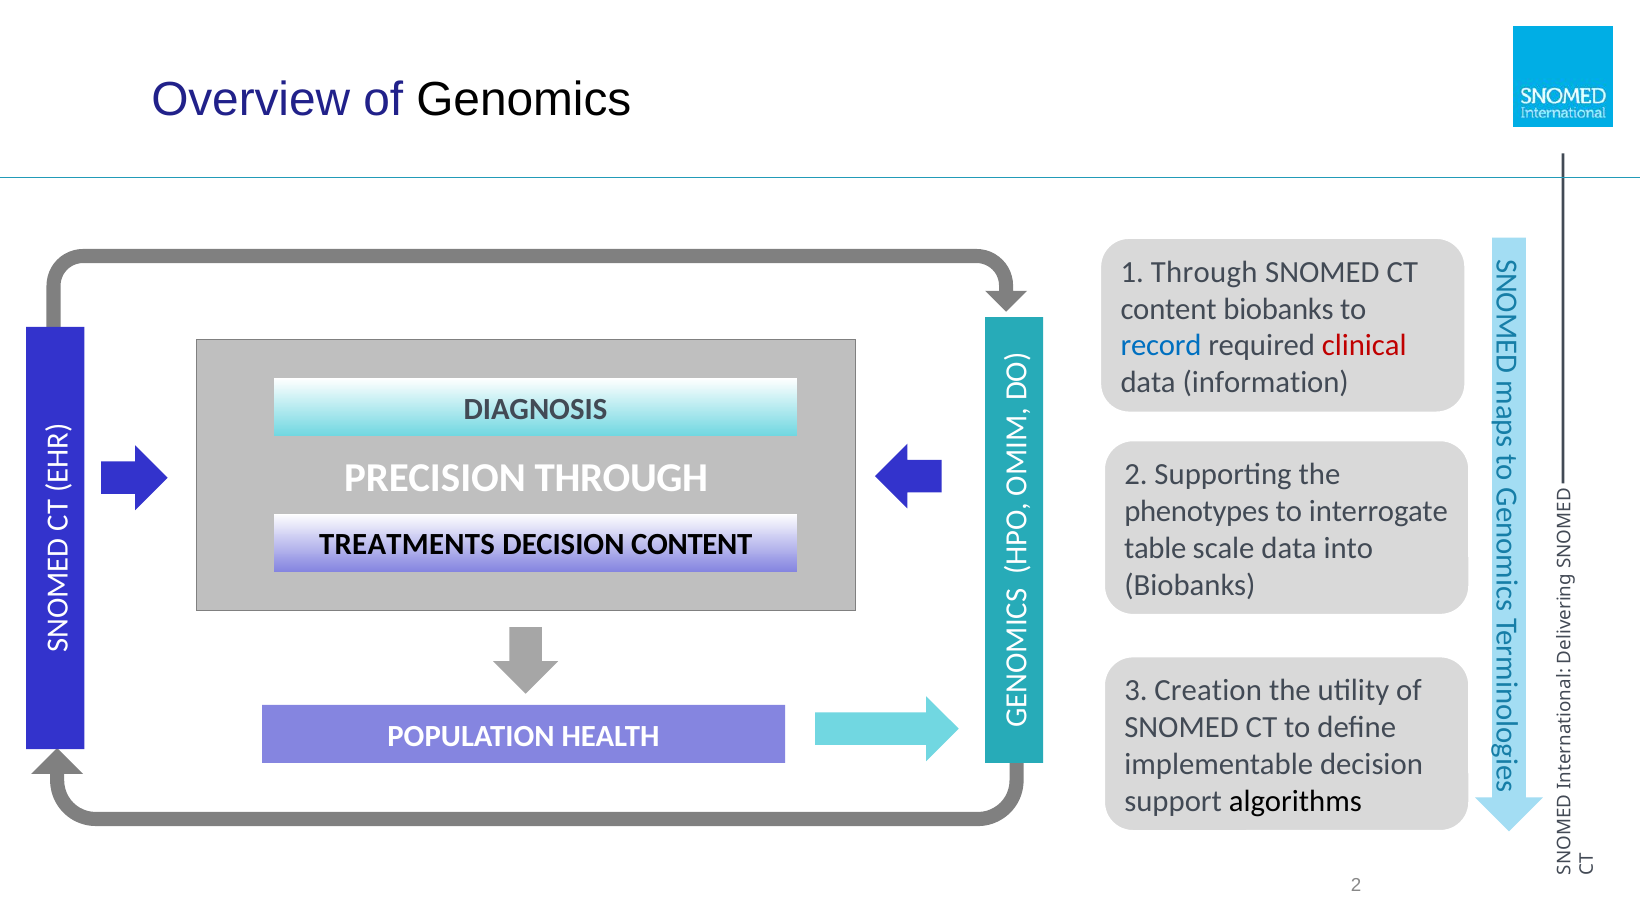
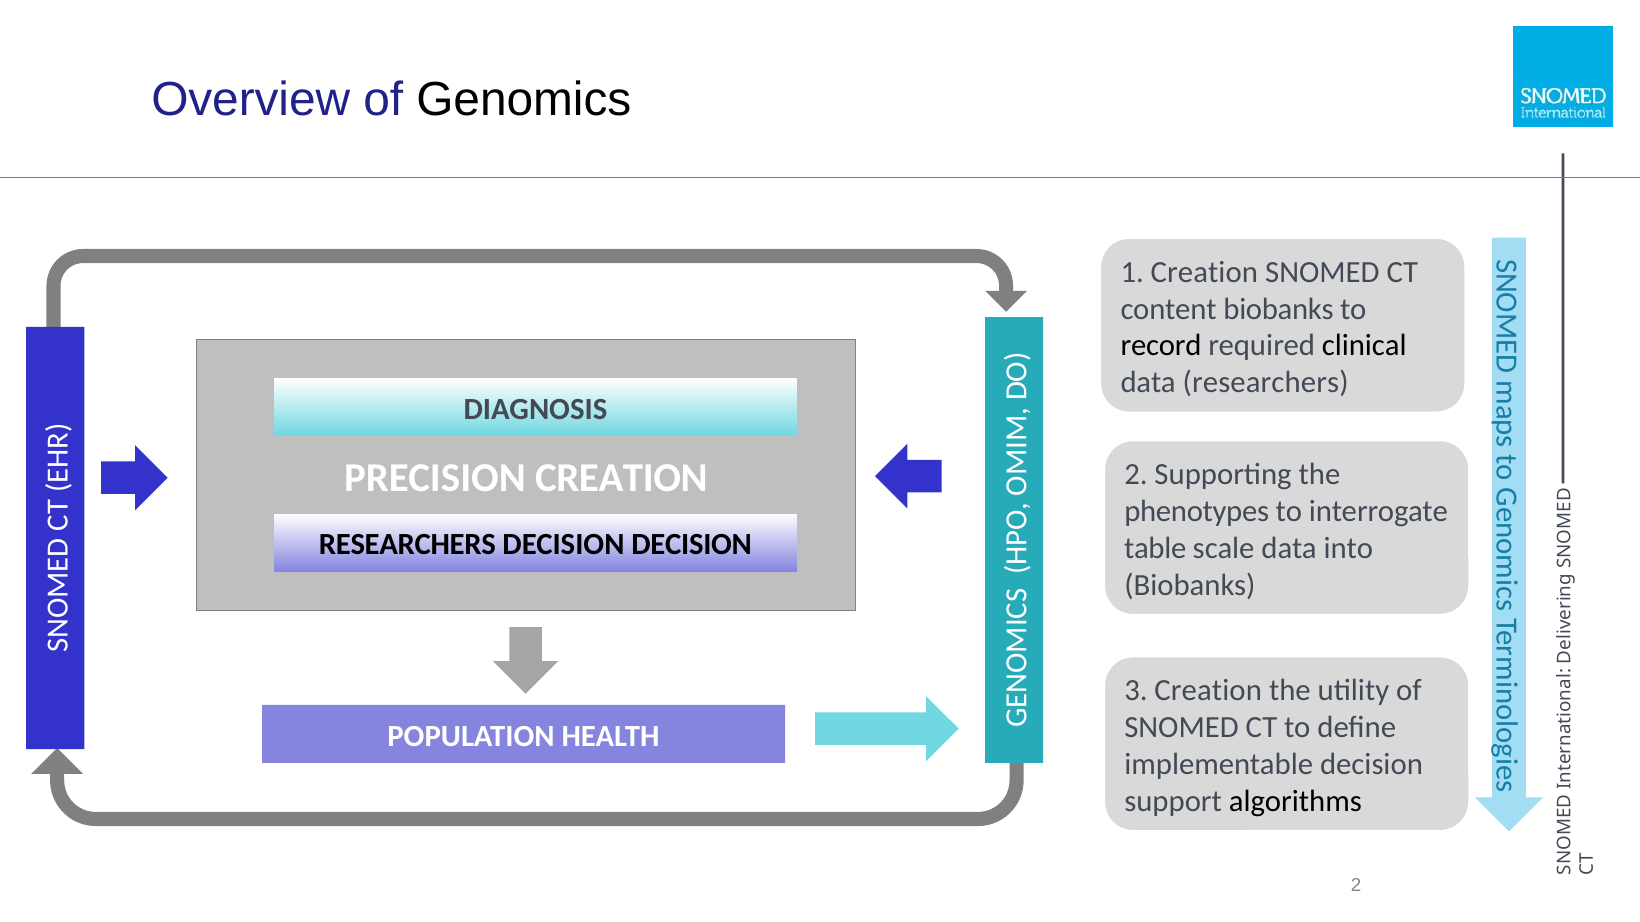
1 Through: Through -> Creation
record colour: blue -> black
clinical colour: red -> black
data information: information -> researchers
PRECISION THROUGH: THROUGH -> CREATION
TREATMENTS at (407, 545): TREATMENTS -> RESEARCHERS
DECISION CONTENT: CONTENT -> DECISION
